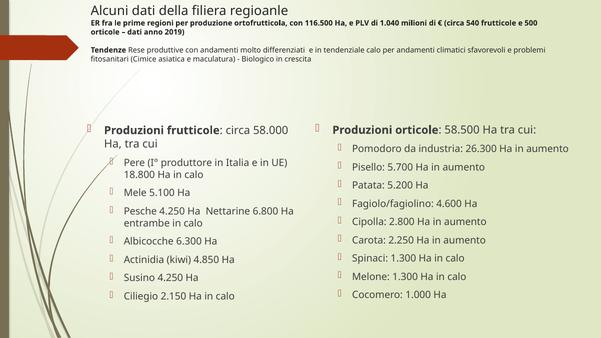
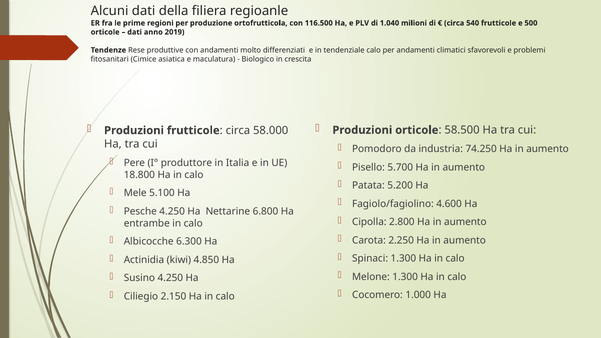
26.300: 26.300 -> 74.250
